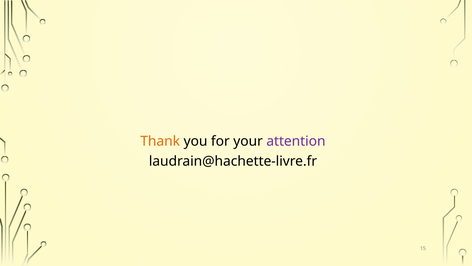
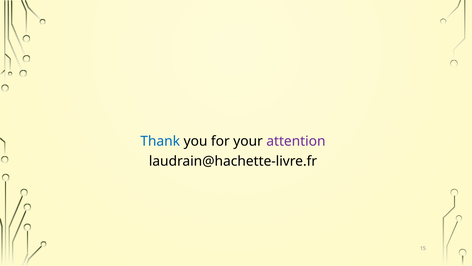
Thank colour: orange -> blue
